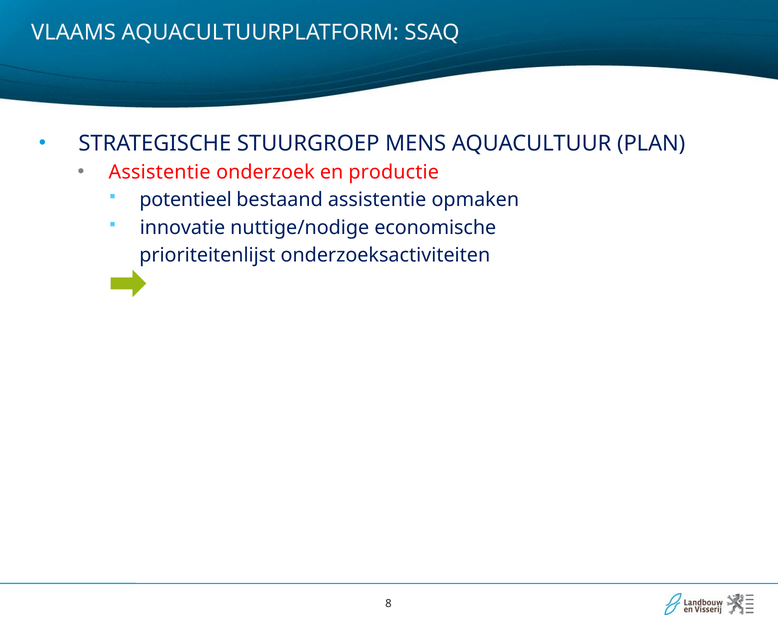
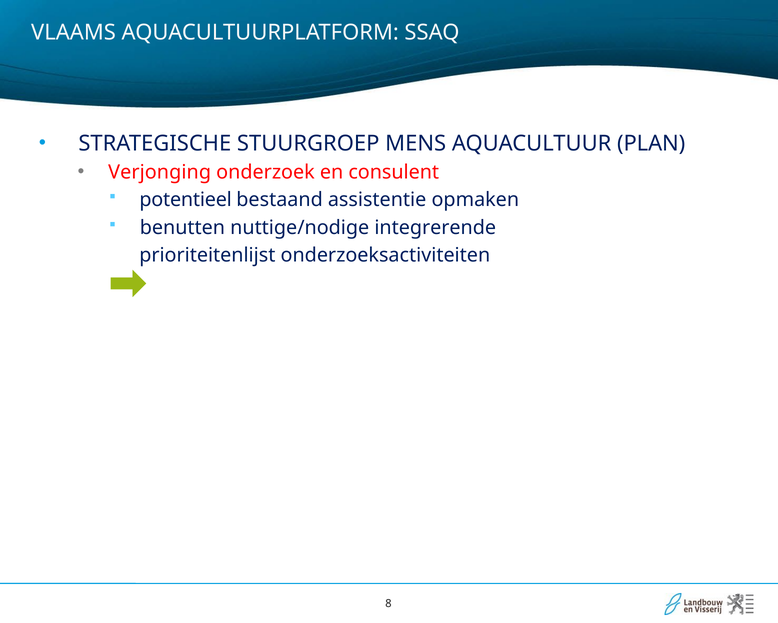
Assistentie at (160, 172): Assistentie -> Verjonging
productie: productie -> consulent
innovatie: innovatie -> benutten
economische: economische -> integrerende
